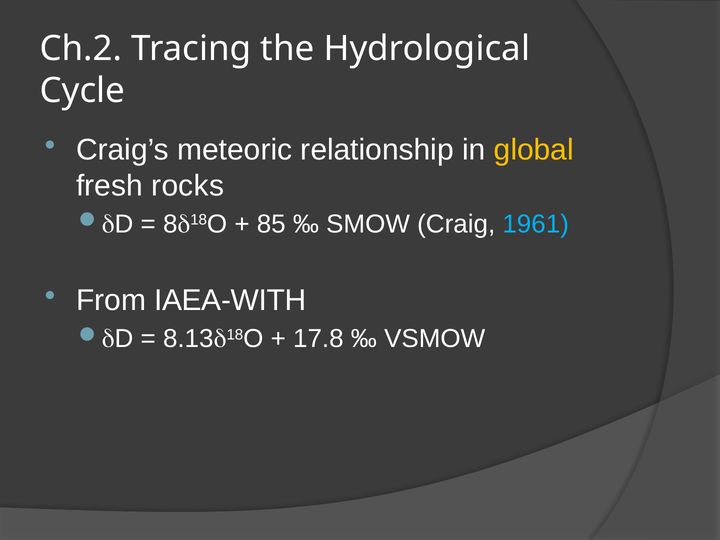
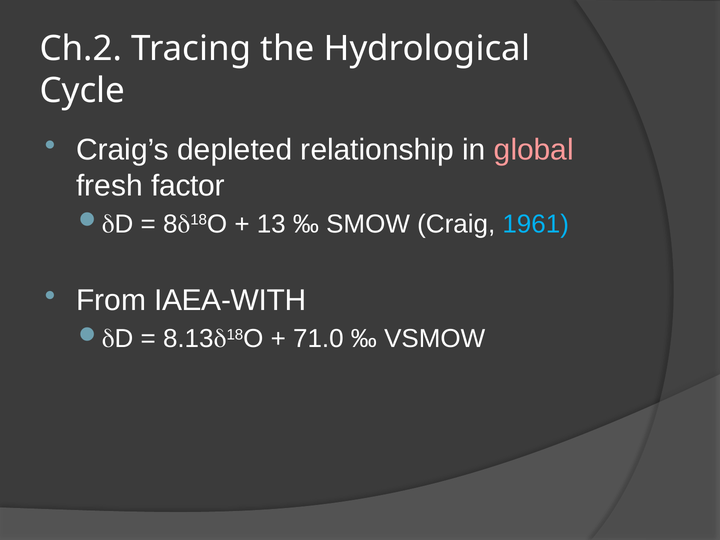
meteoric: meteoric -> depleted
global colour: yellow -> pink
rocks: rocks -> factor
85: 85 -> 13
17.8: 17.8 -> 71.0
